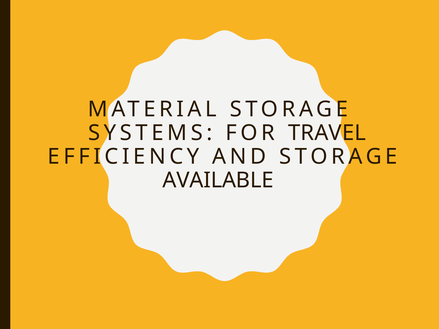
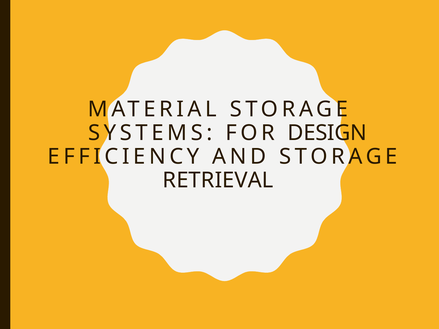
TRAVEL: TRAVEL -> DESIGN
AVAILABLE: AVAILABLE -> RETRIEVAL
